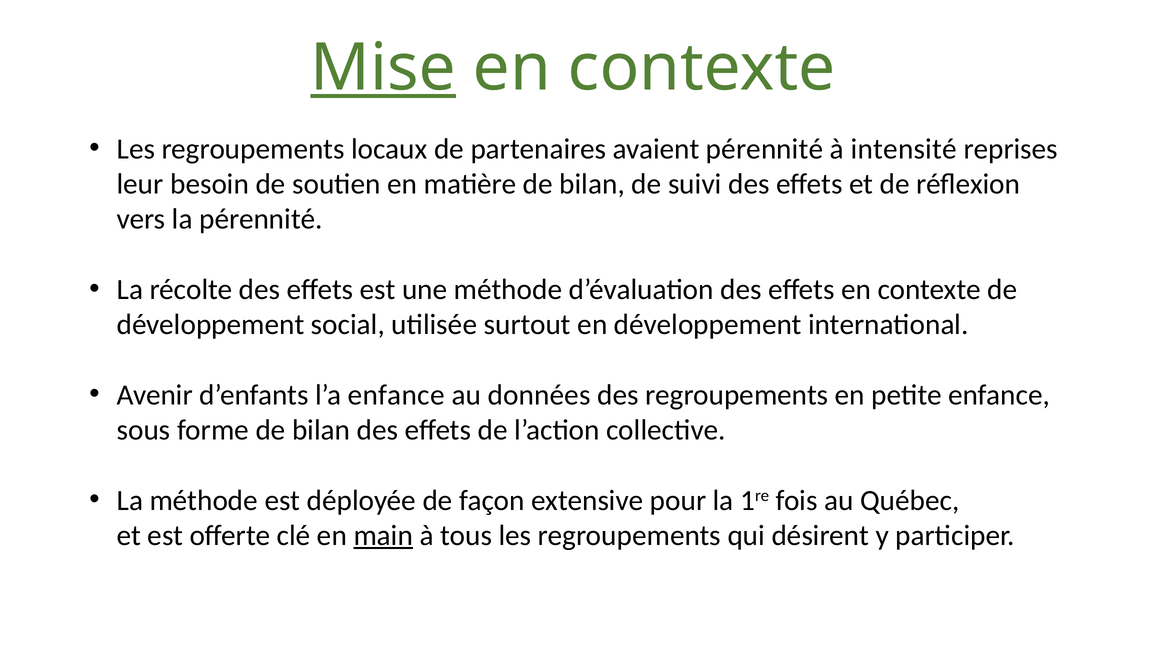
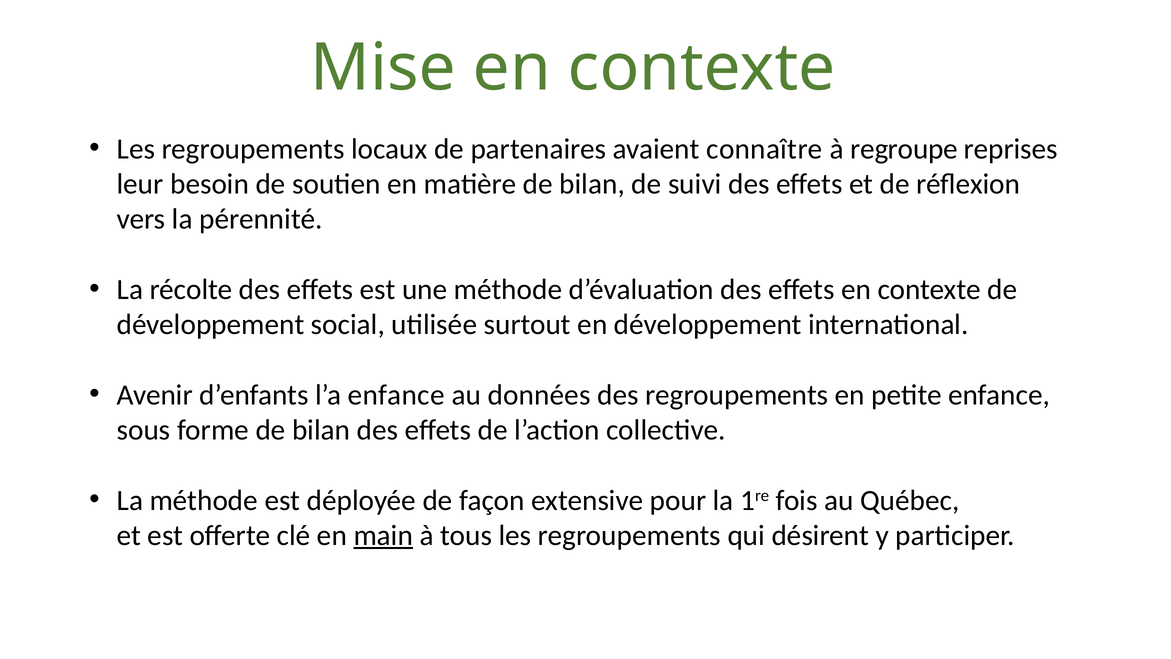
Mise underline: present -> none
avaient pérennité: pérennité -> connaître
intensité: intensité -> regroupe
